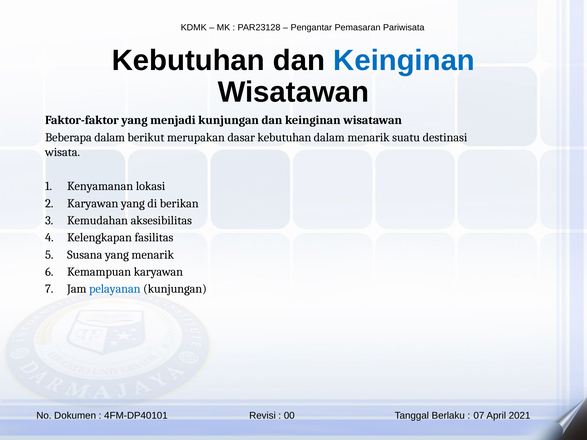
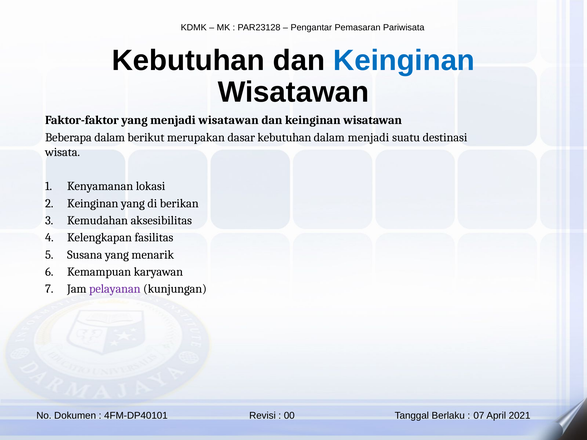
menjadi kunjungan: kunjungan -> wisatawan
dalam menarik: menarik -> menjadi
Karyawan at (93, 203): Karyawan -> Keinginan
pelayanan colour: blue -> purple
